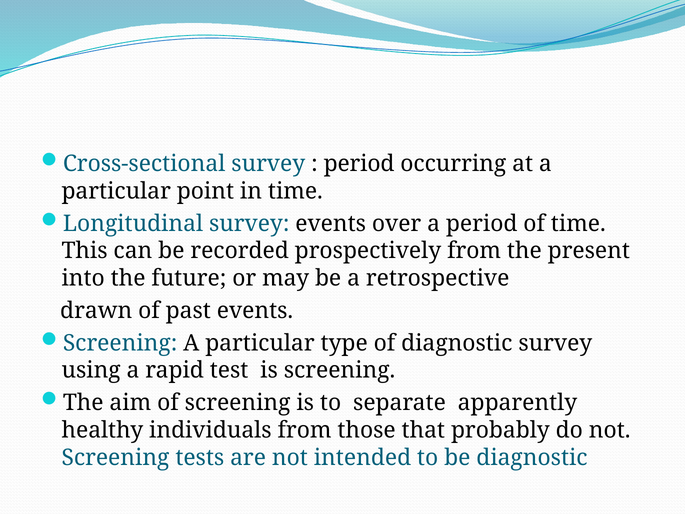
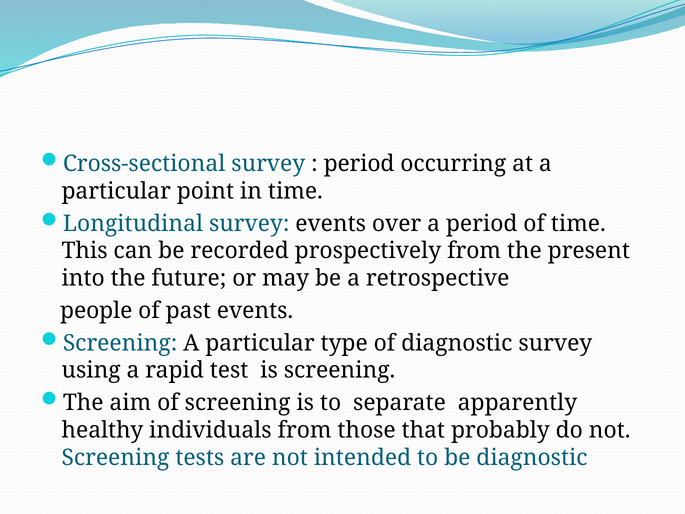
drawn: drawn -> people
